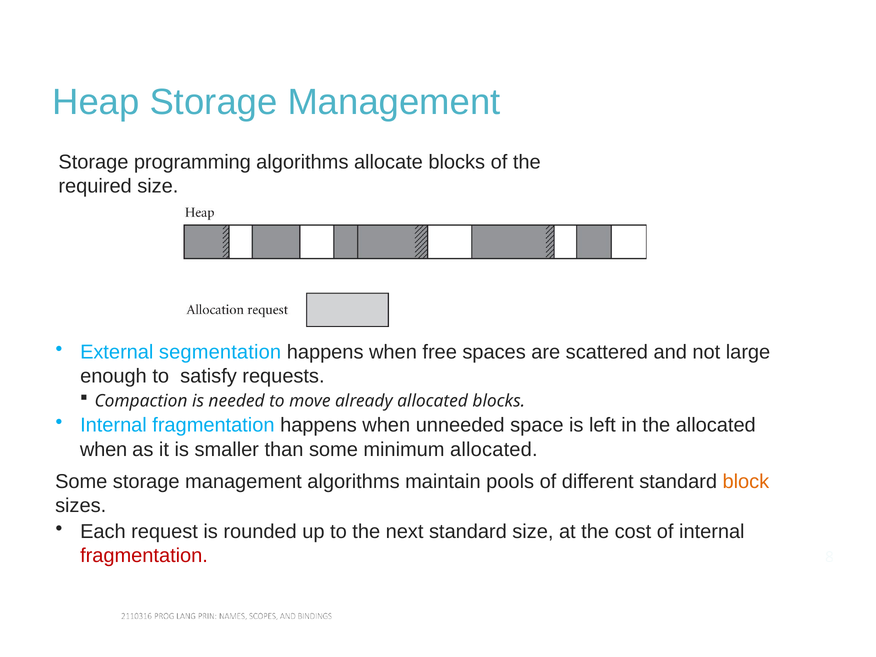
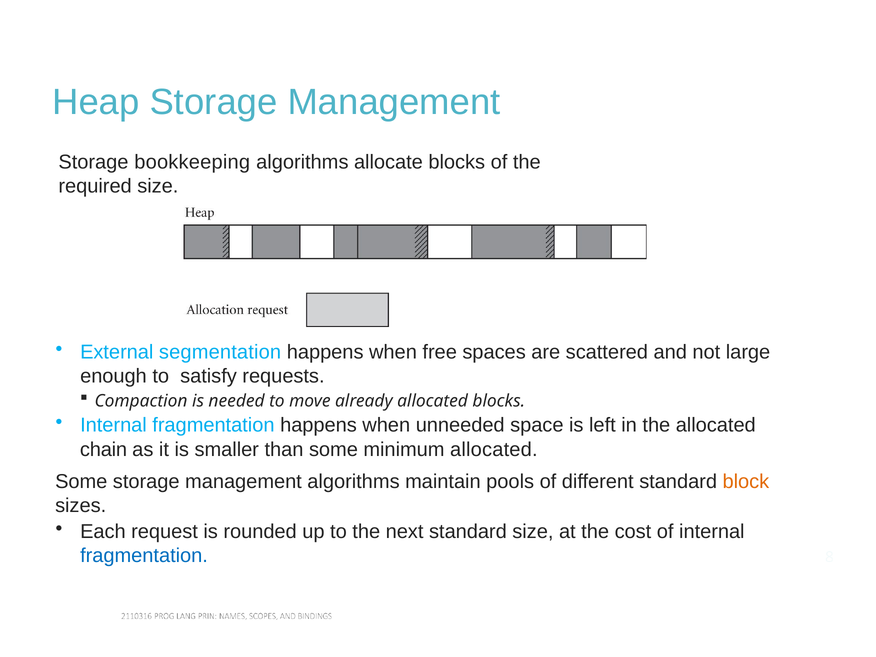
programming: programming -> bookkeeping
when at (104, 449): when -> chain
fragmentation at (144, 556) colour: red -> blue
